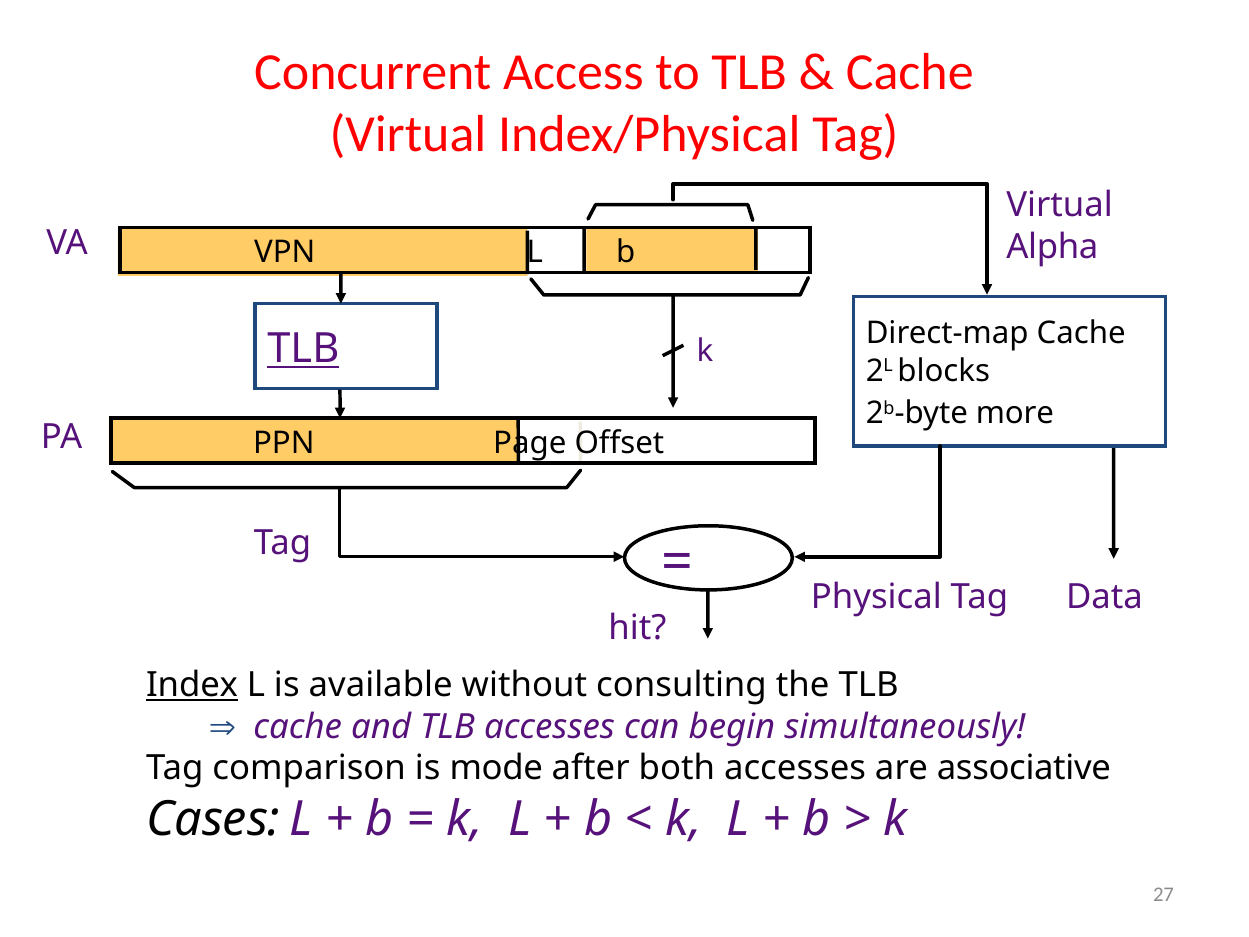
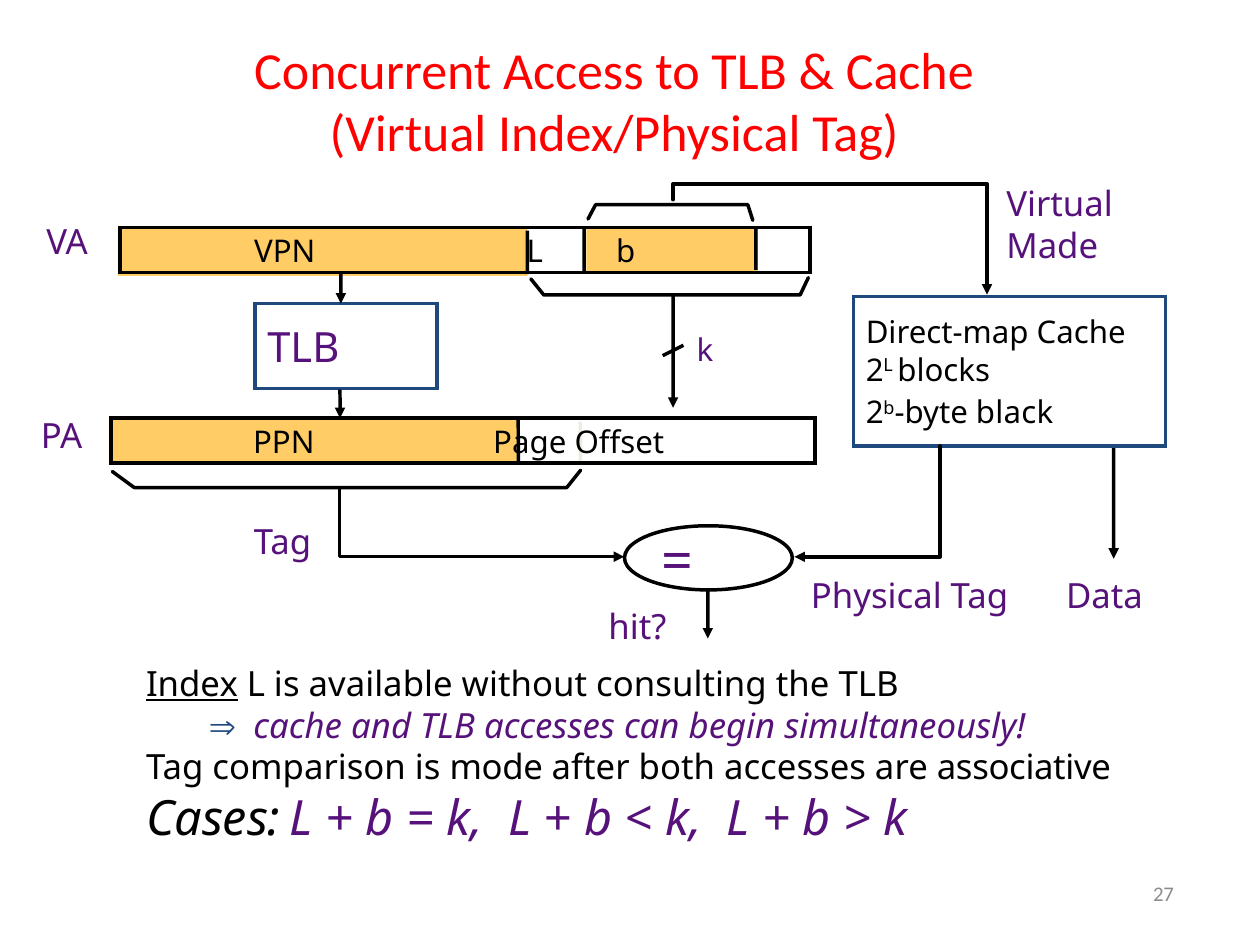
Alpha: Alpha -> Made
TLB at (303, 349) underline: present -> none
more: more -> black
